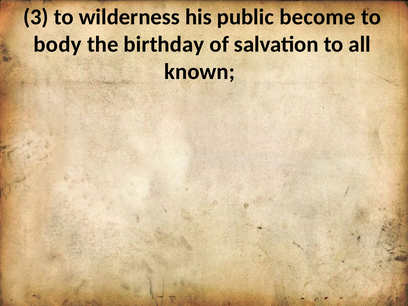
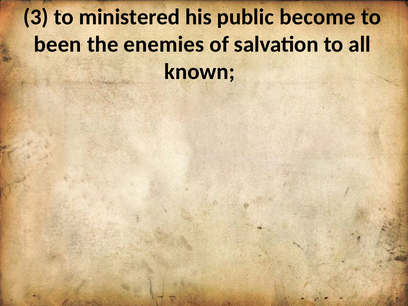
wilderness: wilderness -> ministered
body: body -> been
birthday: birthday -> enemies
